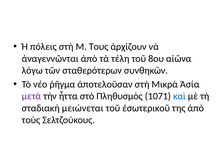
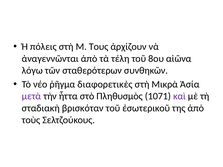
ἀποτελοῦσαν: ἀποτελοῦσαν -> διαφορετικὲς
καὶ colour: blue -> purple
μειώνεται: μειώνεται -> βρισκόταν
